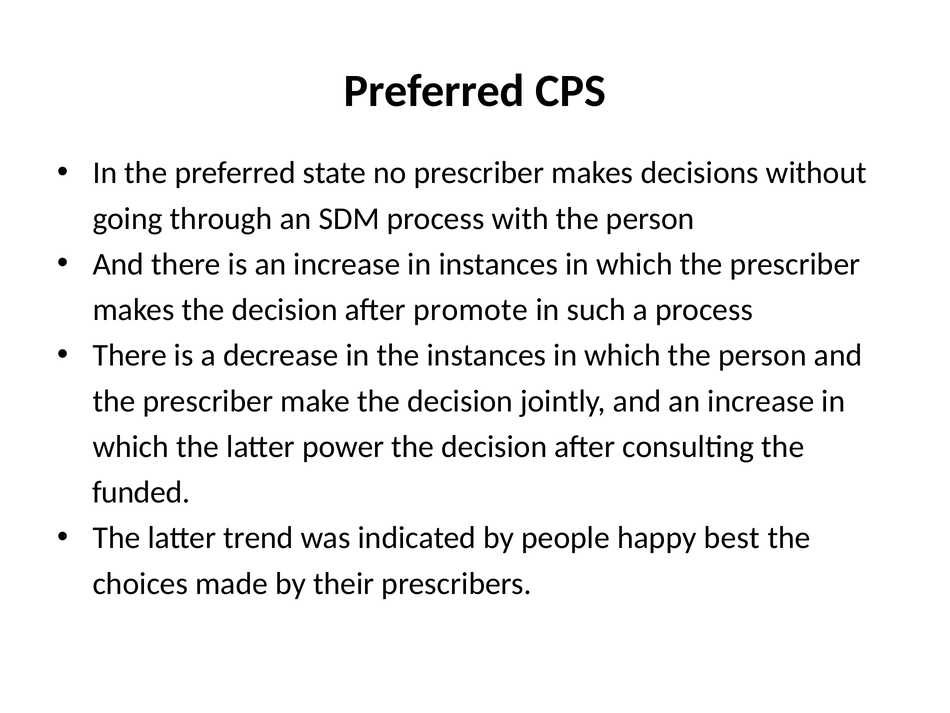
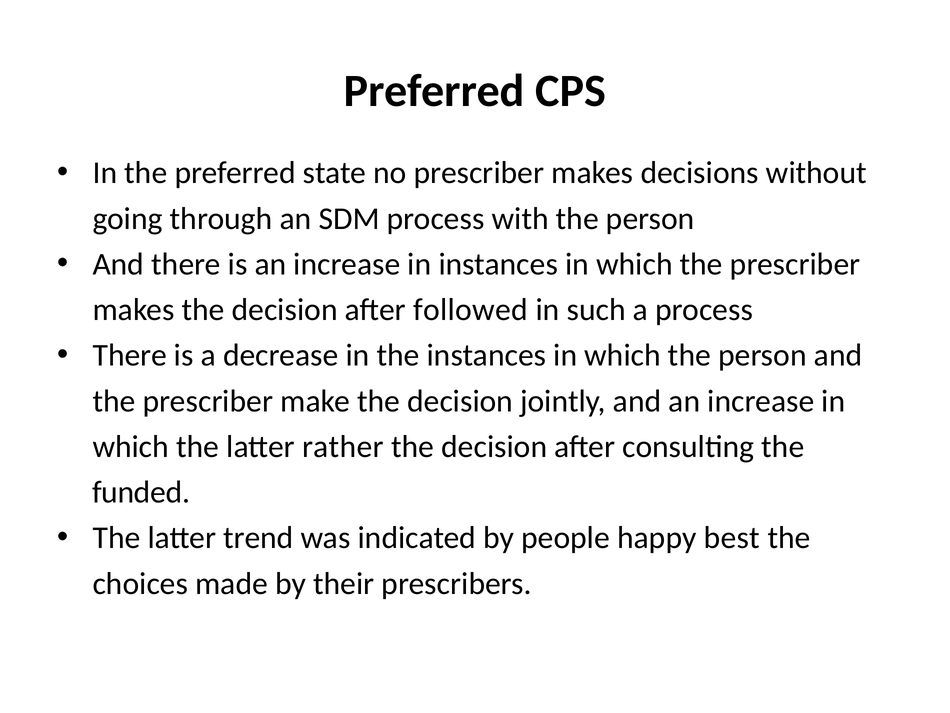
promote: promote -> followed
power: power -> rather
